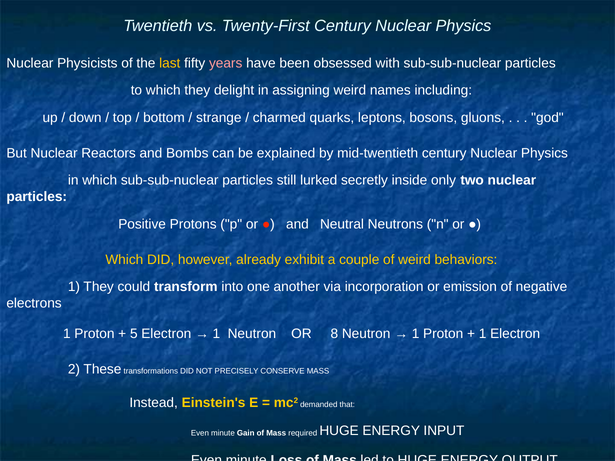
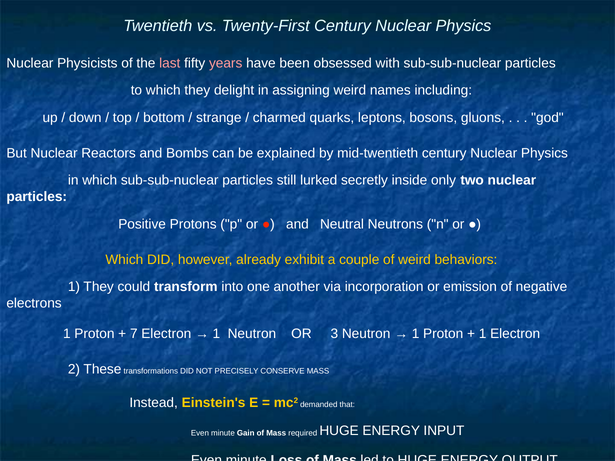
last colour: yellow -> pink
5: 5 -> 7
8: 8 -> 3
